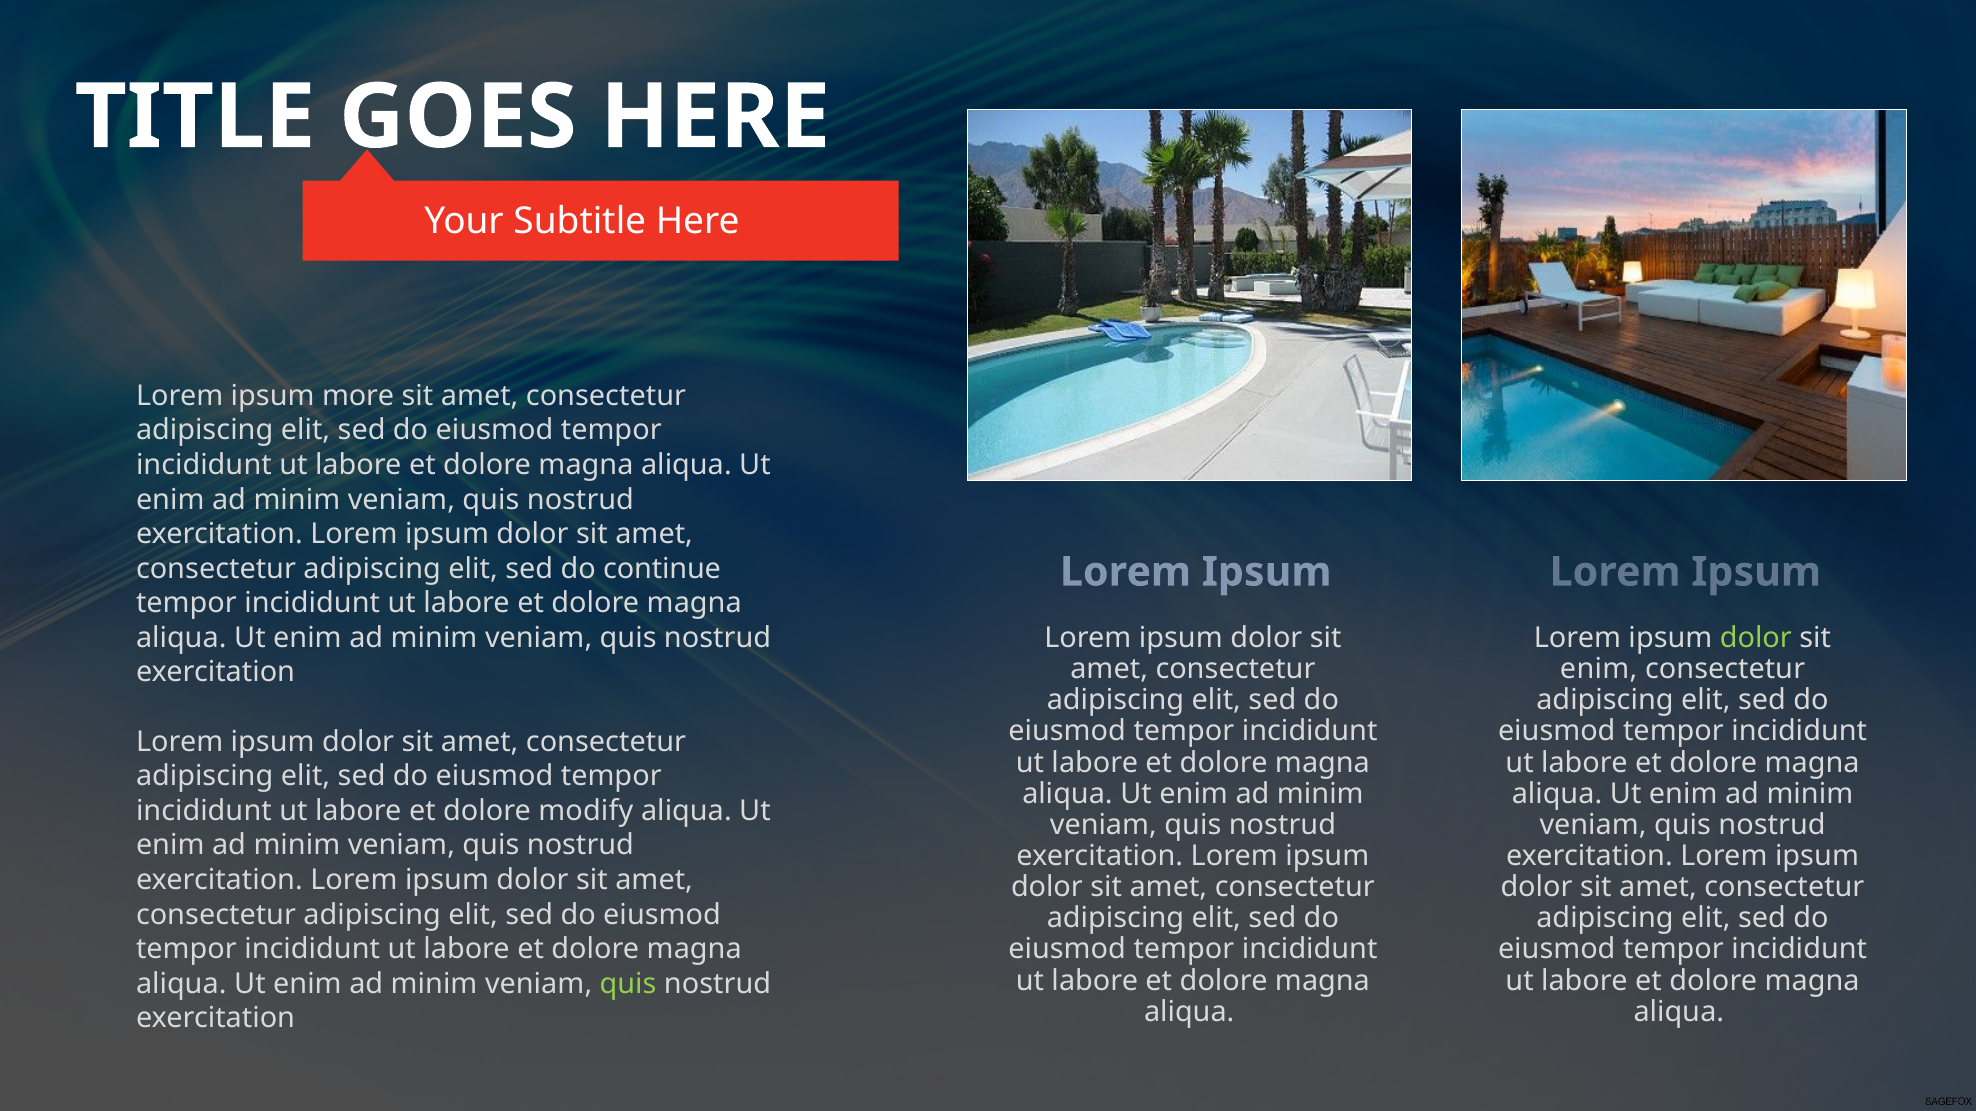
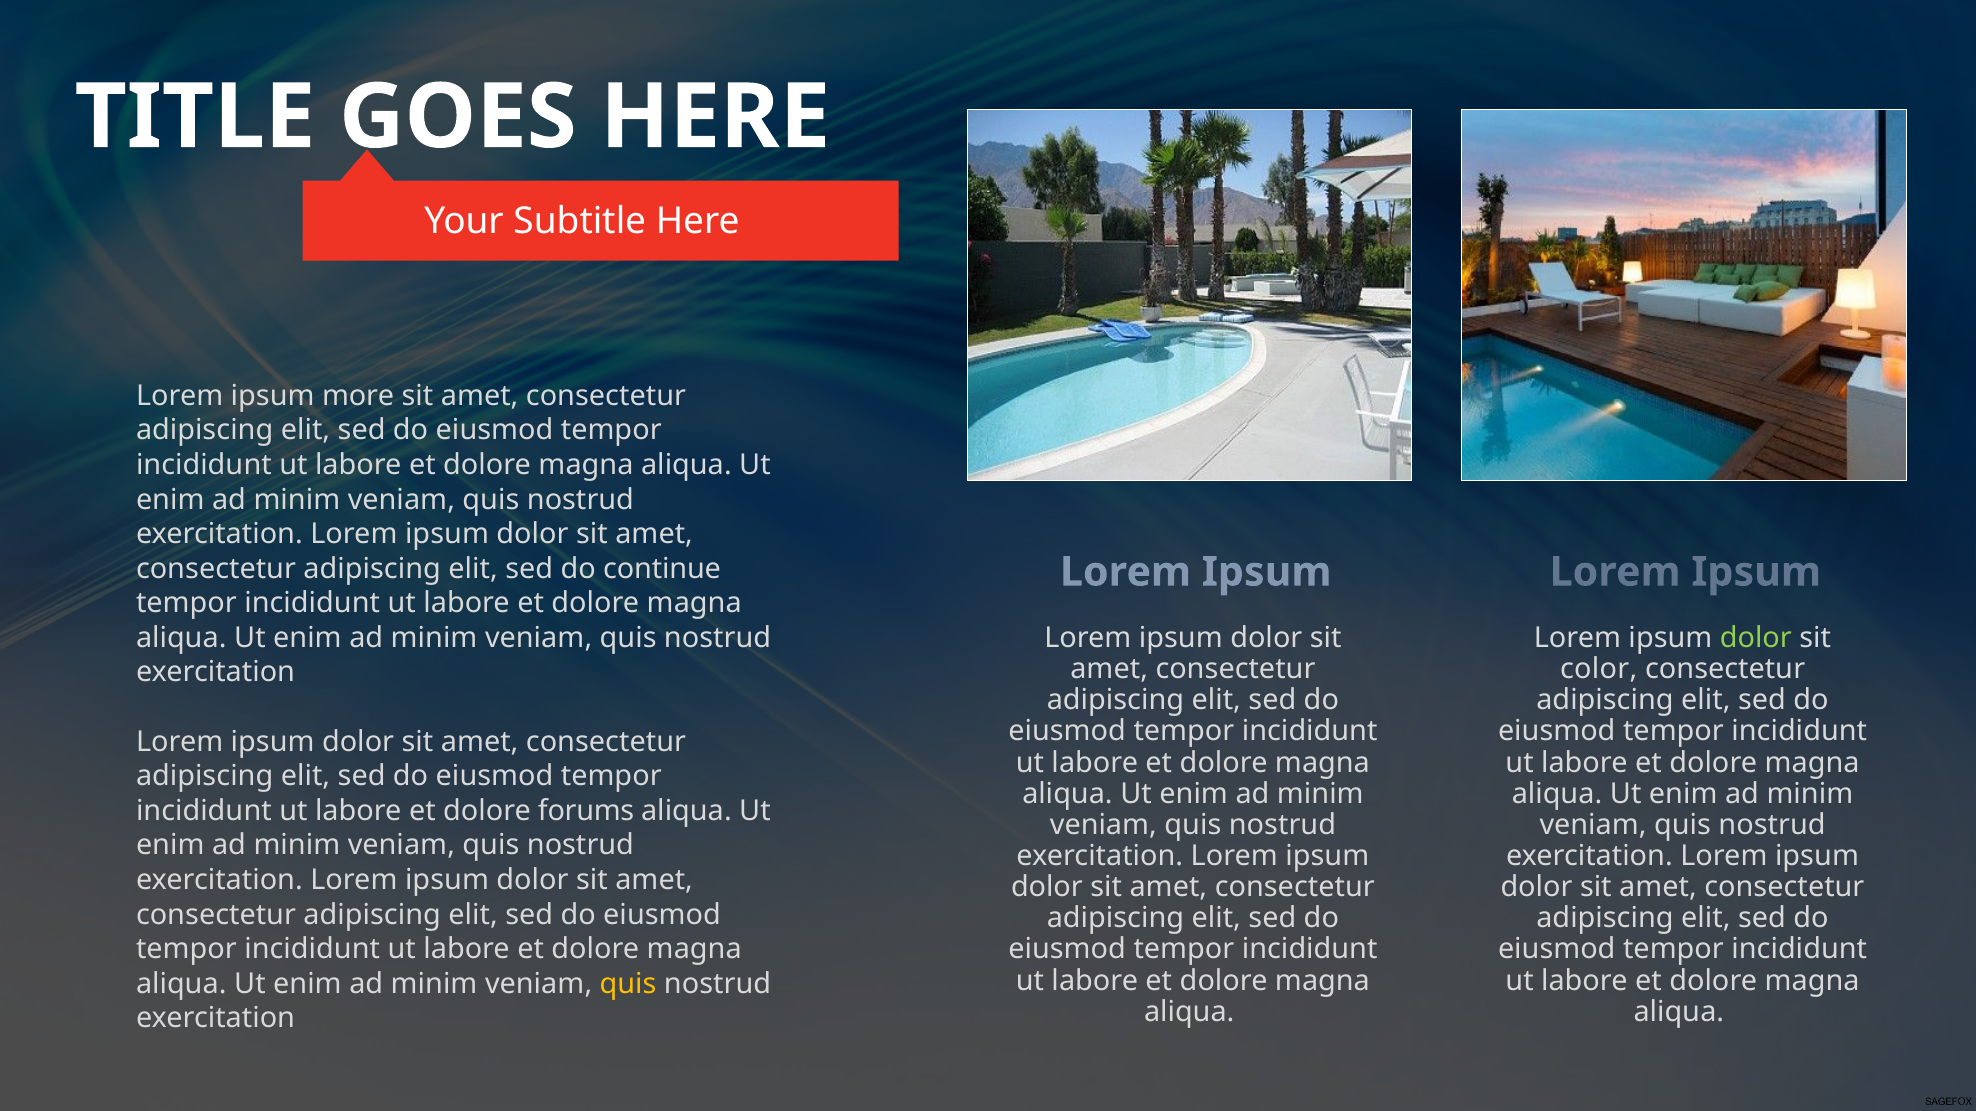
enim at (1599, 669): enim -> color
modify: modify -> forums
quis at (628, 984) colour: light green -> yellow
